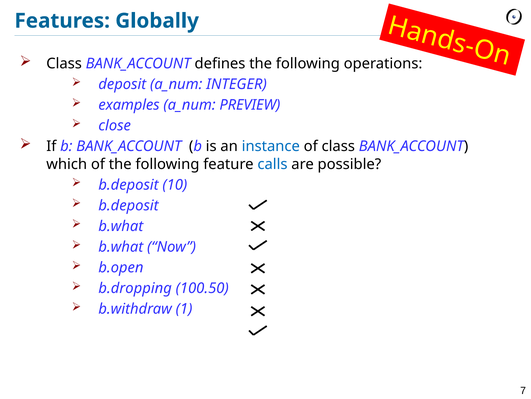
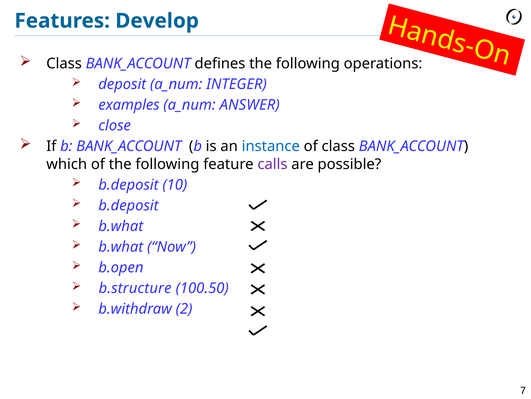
Globally: Globally -> Develop
PREVIEW: PREVIEW -> ANSWER
calls colour: blue -> purple
b.dropping: b.dropping -> b.structure
1: 1 -> 2
